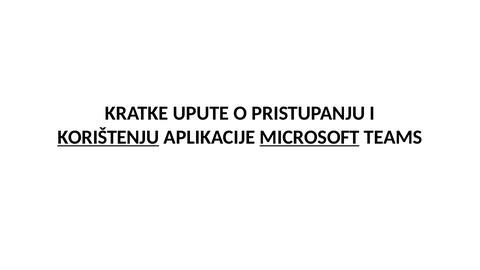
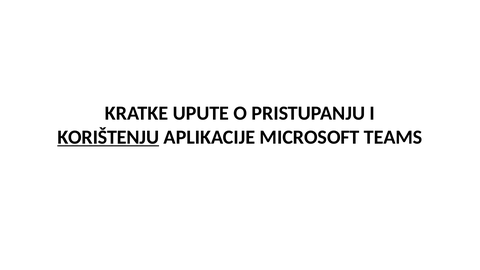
MICROSOFT underline: present -> none
